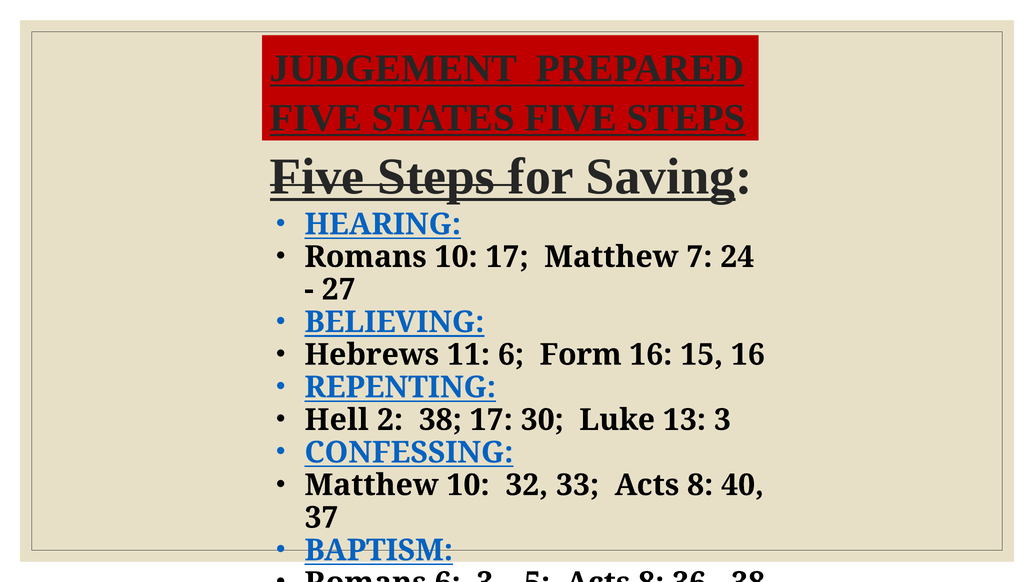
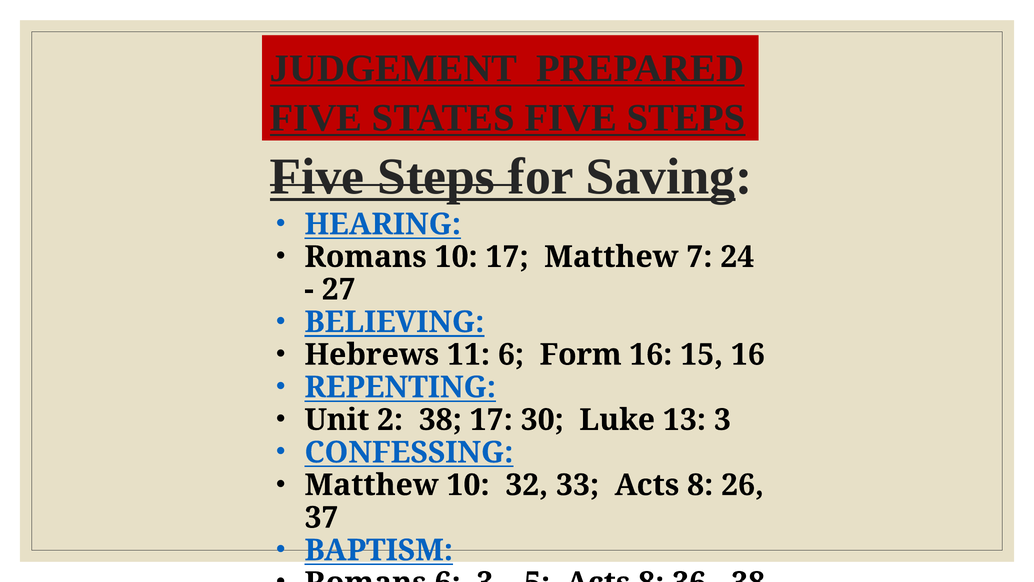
Hell: Hell -> Unit
40: 40 -> 26
